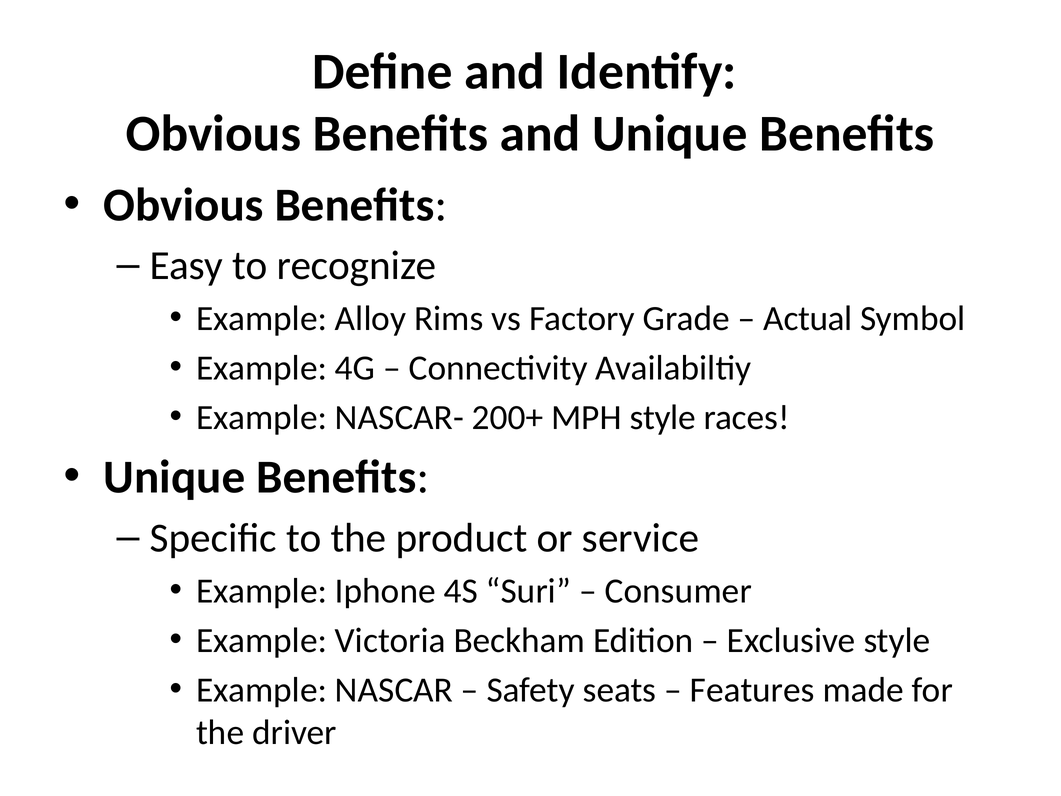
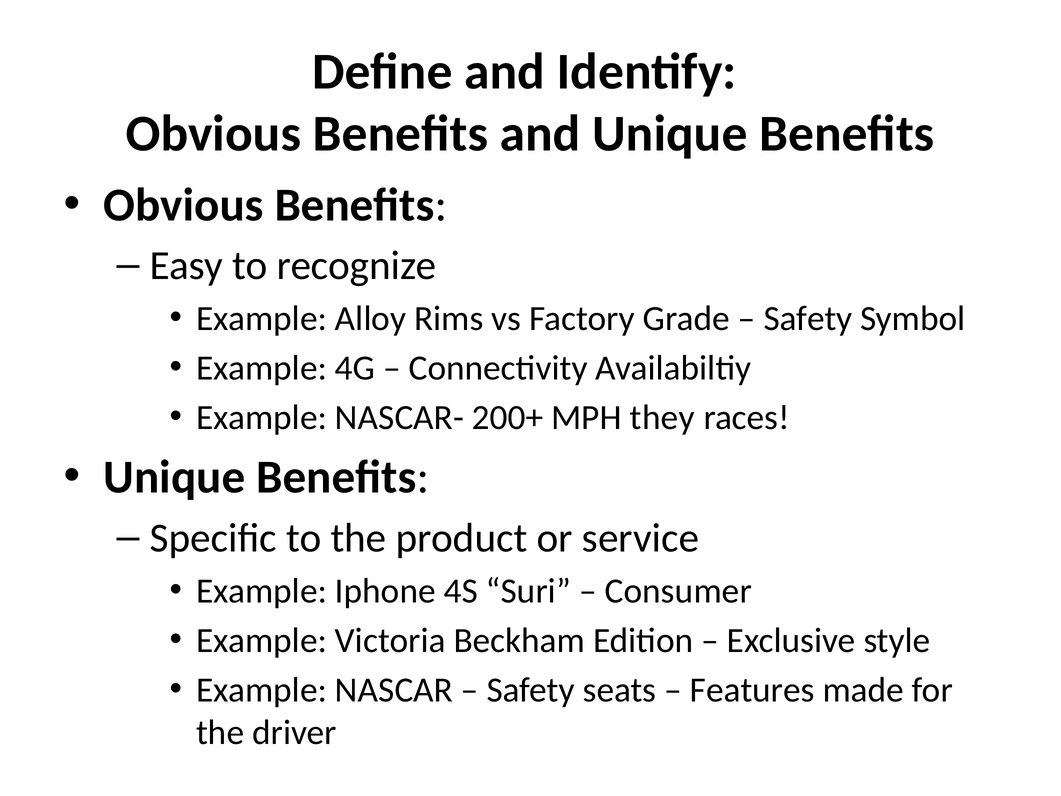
Actual at (808, 318): Actual -> Safety
MPH style: style -> they
